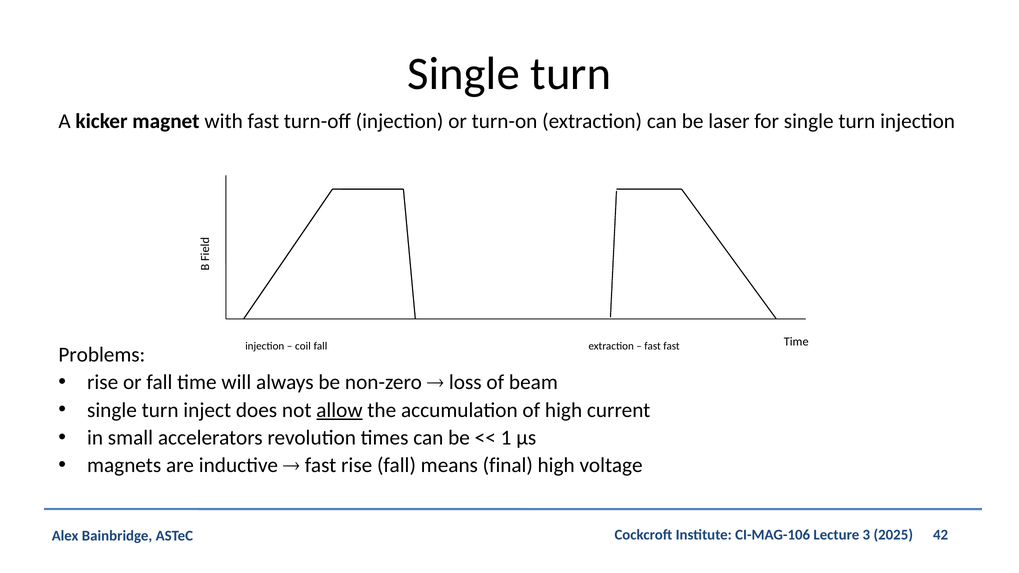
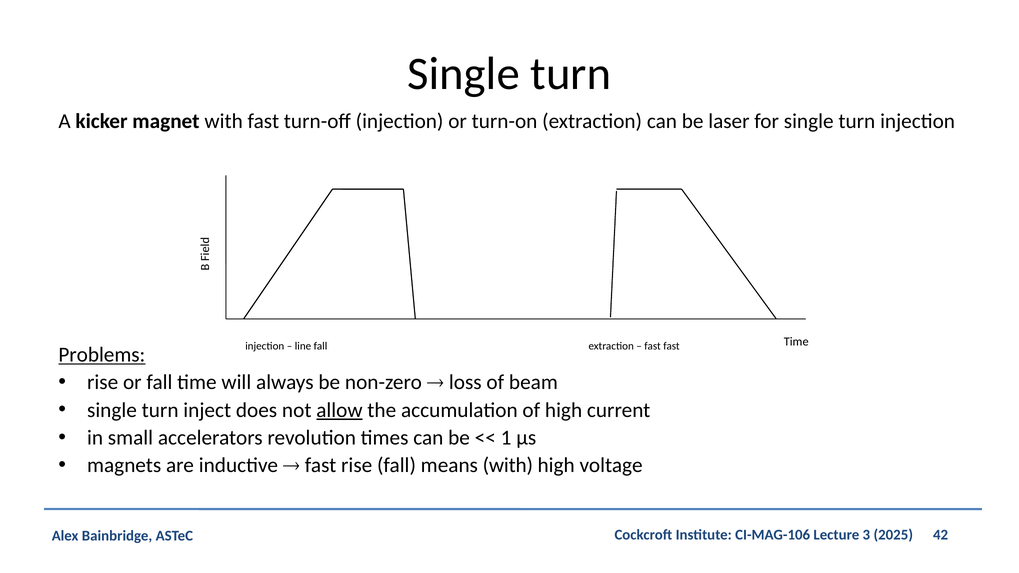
coil: coil -> line
Problems underline: none -> present
means final: final -> with
